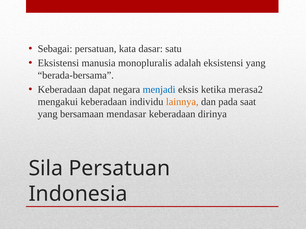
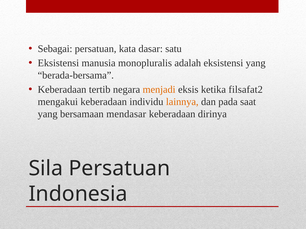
dapat: dapat -> tertib
menjadi colour: blue -> orange
merasa2: merasa2 -> filsafat2
